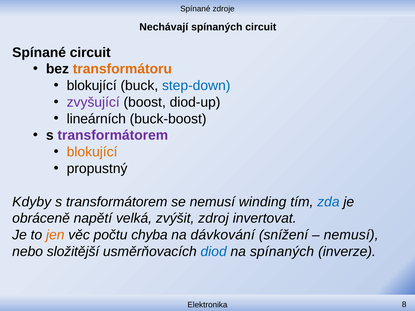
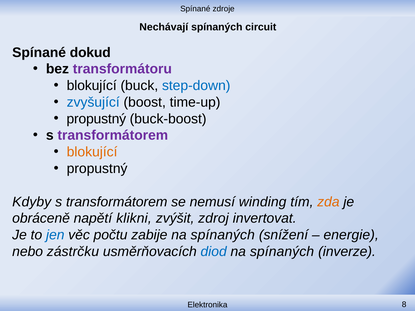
Spínané circuit: circuit -> dokud
transformátoru colour: orange -> purple
zvyšující colour: purple -> blue
diod-up: diod-up -> time-up
lineárních at (96, 119): lineárních -> propustný
zda colour: blue -> orange
velká: velká -> klikni
jen colour: orange -> blue
chyba: chyba -> zabije
dávkování at (223, 235): dávkování -> spínaných
nemusí at (351, 235): nemusí -> energie
složitější: složitější -> zástrčku
